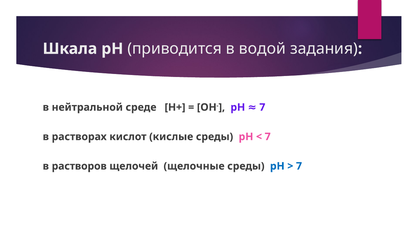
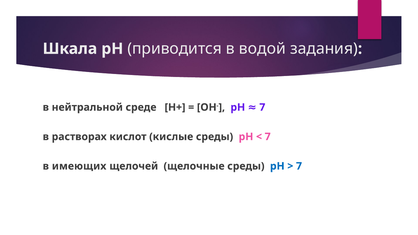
растворов: растворов -> имеющих
